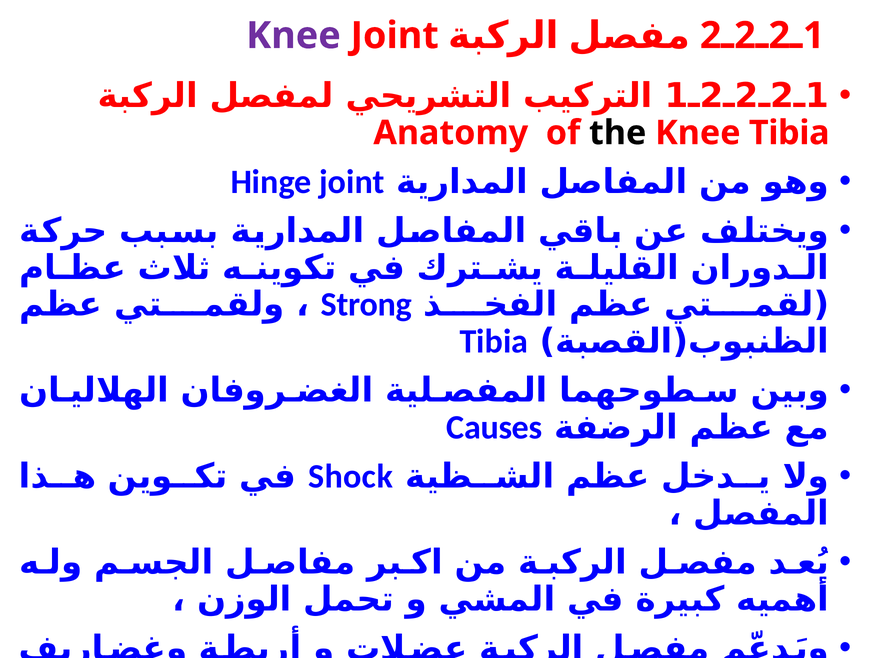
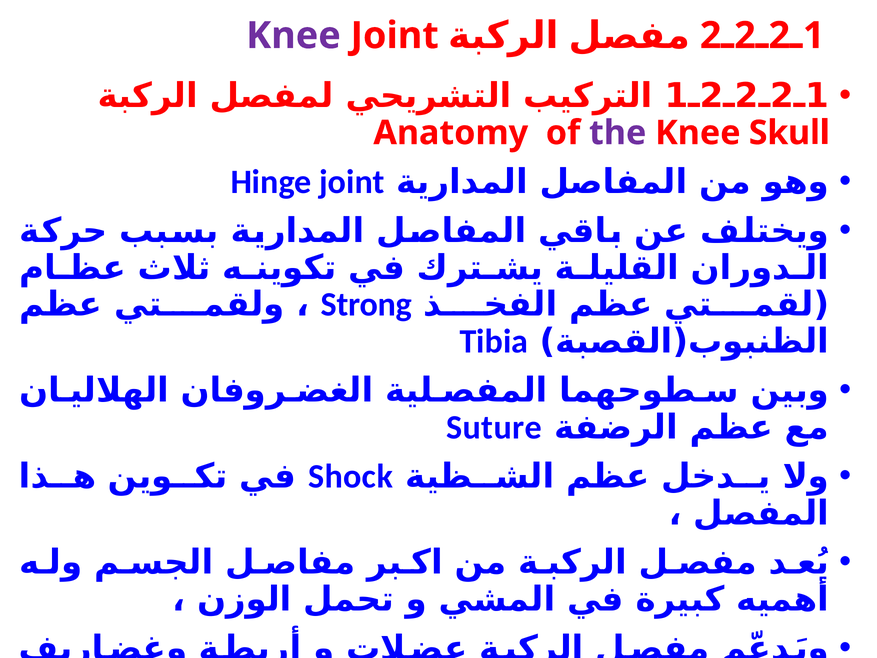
the colour: black -> purple
Knee Tibia: Tibia -> Skull
Causes: Causes -> Suture
